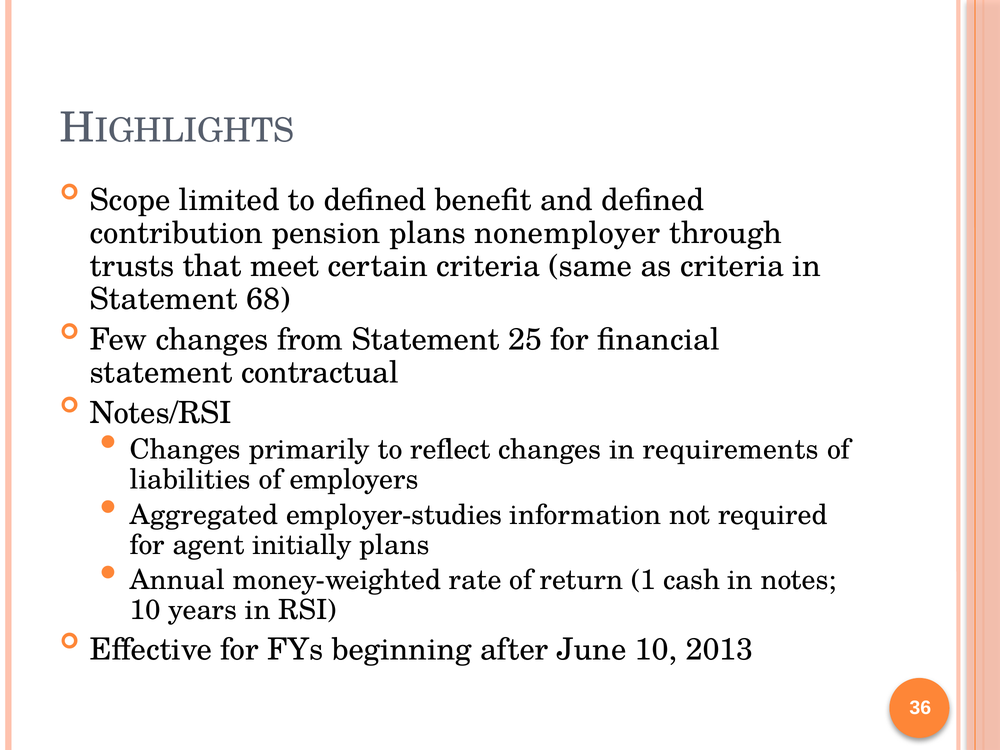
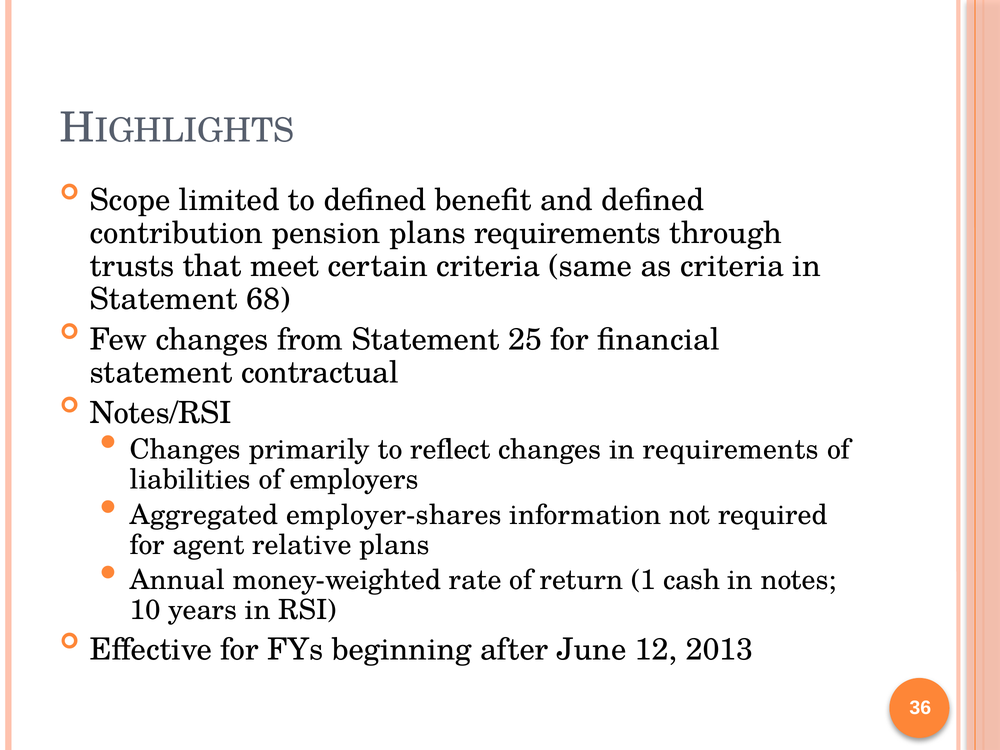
plans nonemployer: nonemployer -> requirements
employer-studies: employer-studies -> employer-shares
initially: initially -> relative
June 10: 10 -> 12
